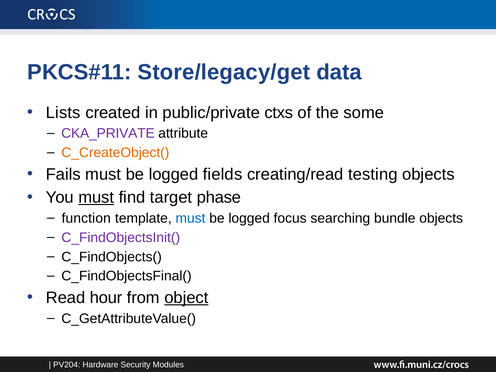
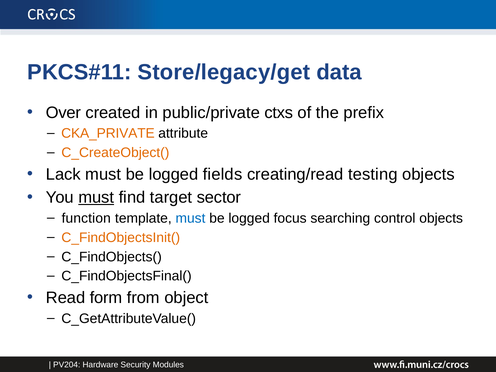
Lists: Lists -> Over
some: some -> prefix
CKA_PRIVATE colour: purple -> orange
Fails: Fails -> Lack
phase: phase -> sector
bundle: bundle -> control
C_FindObjectsInit( colour: purple -> orange
hour: hour -> form
object underline: present -> none
